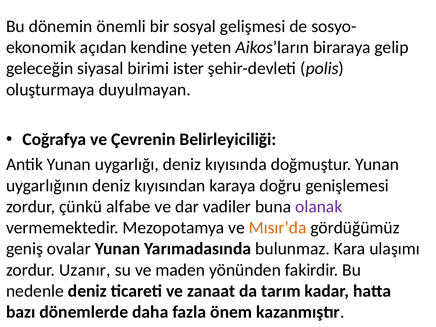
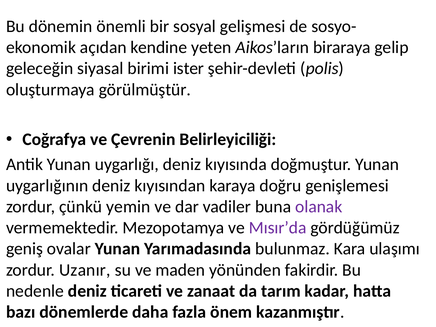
duyulmayan: duyulmayan -> görülmüştür
alfabe: alfabe -> yemin
Mısır’da colour: orange -> purple
